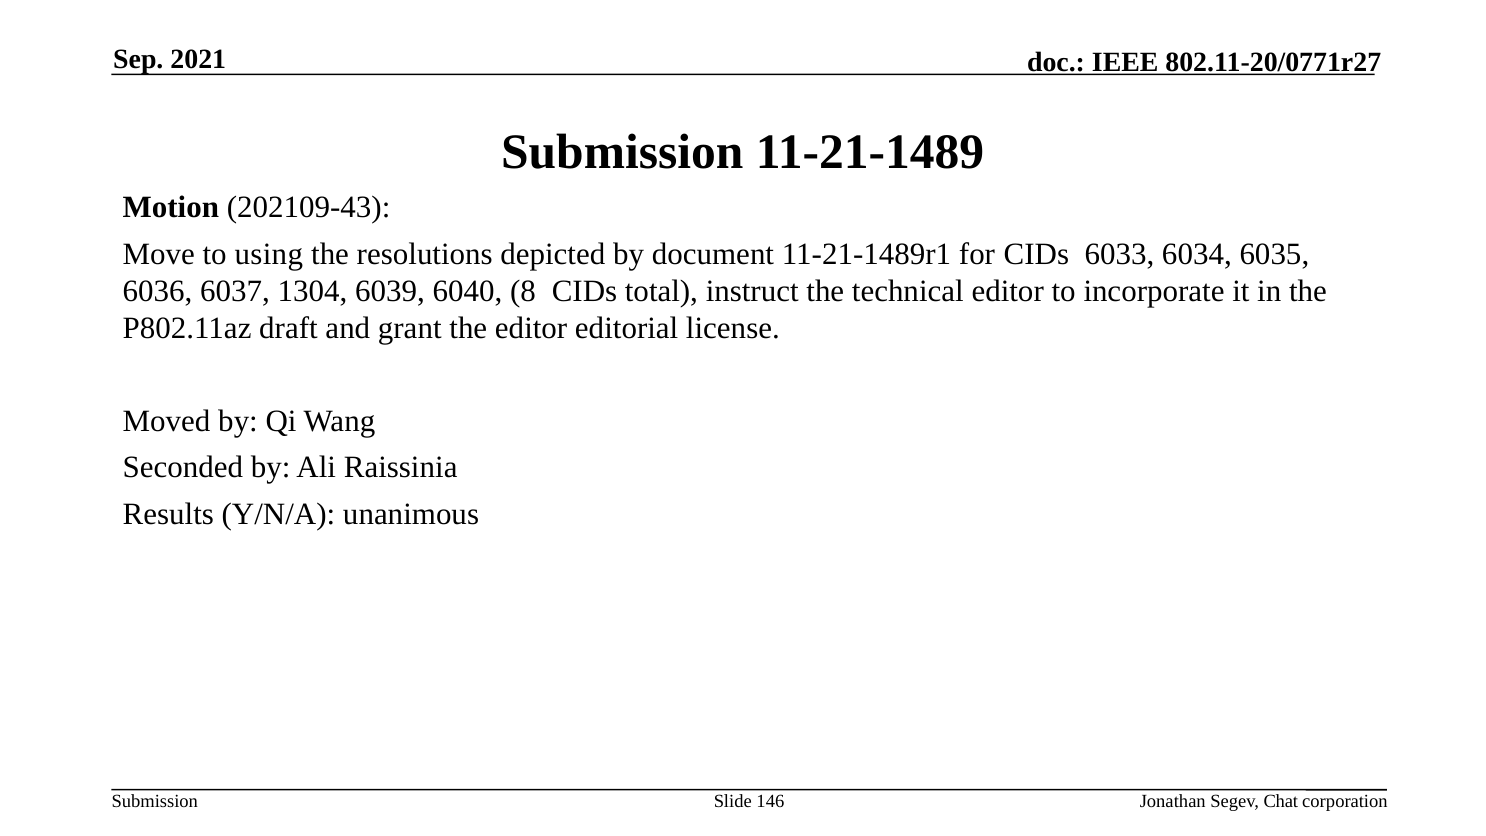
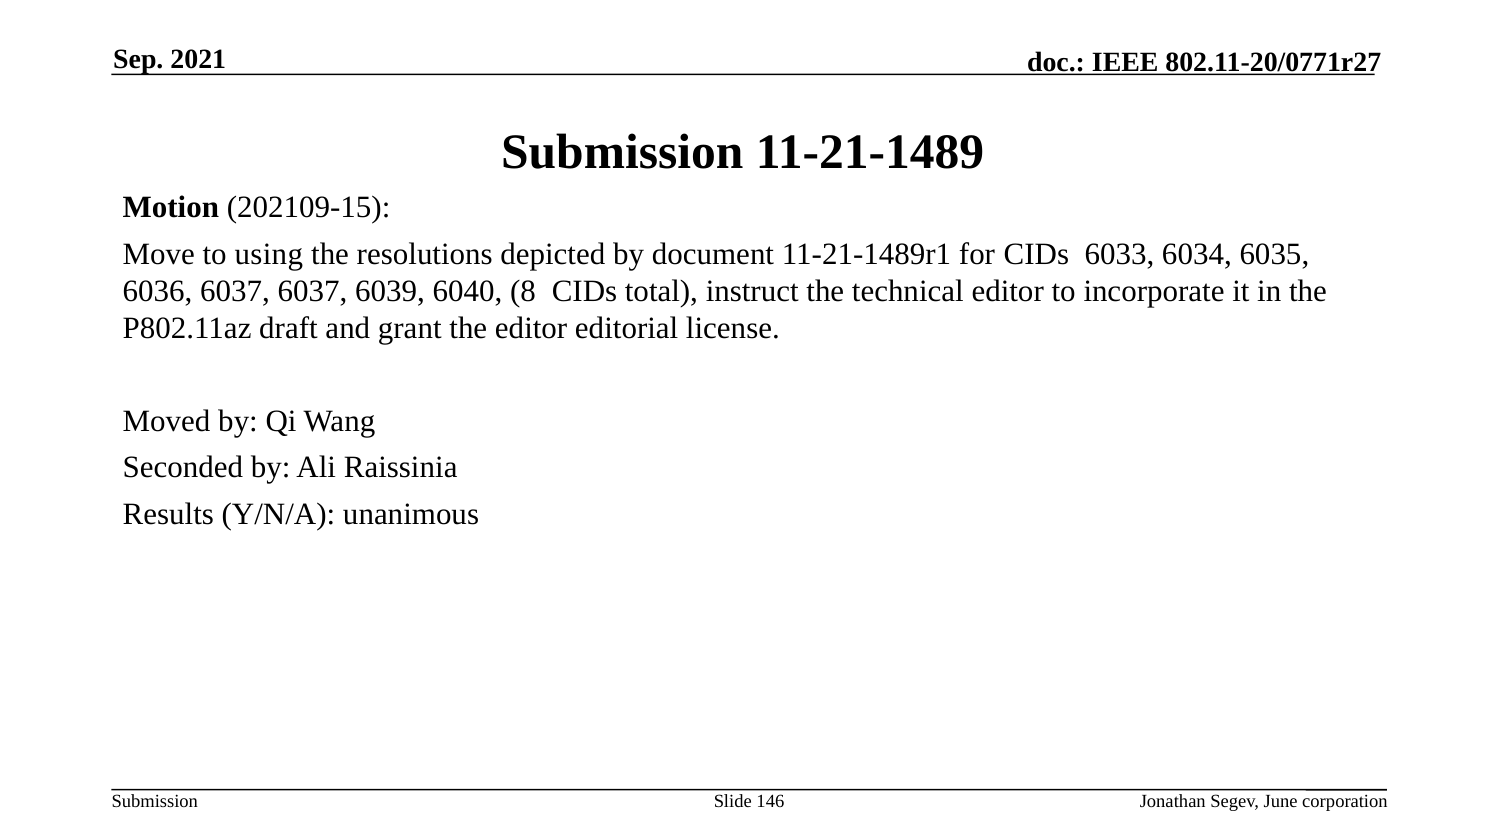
202109-43: 202109-43 -> 202109-15
6037 1304: 1304 -> 6037
Chat: Chat -> June
